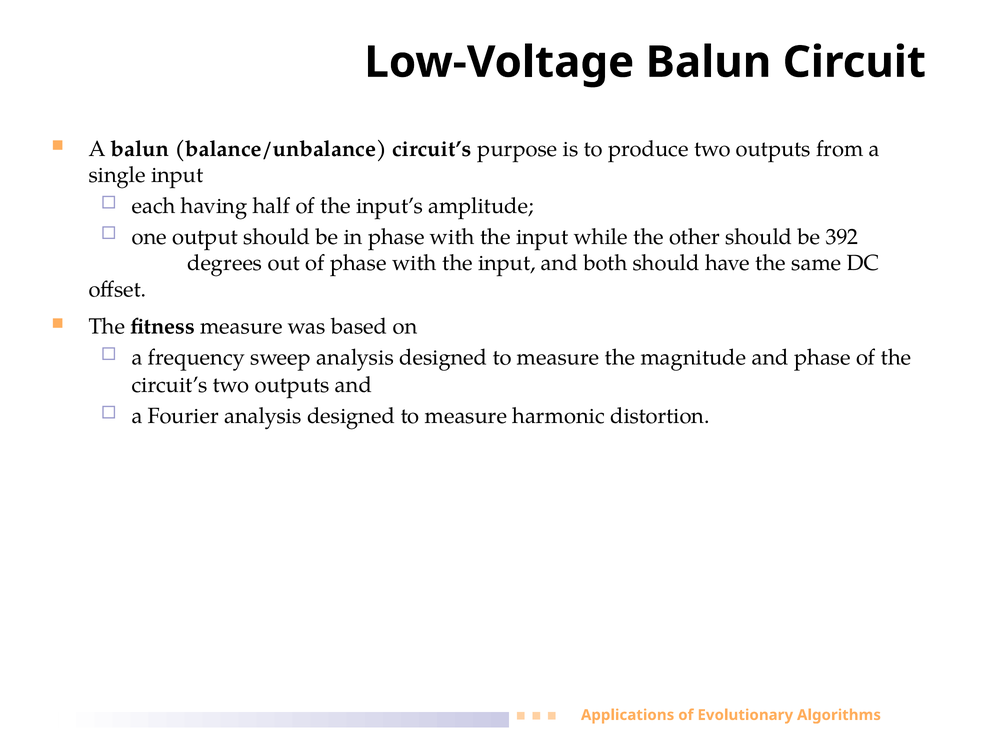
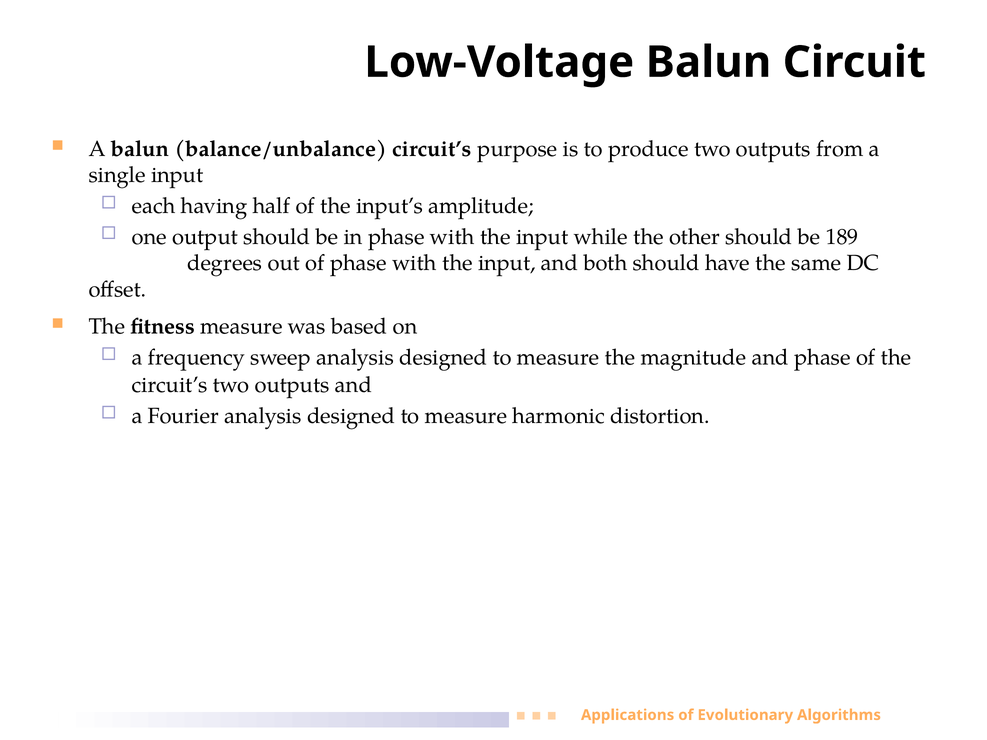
392: 392 -> 189
